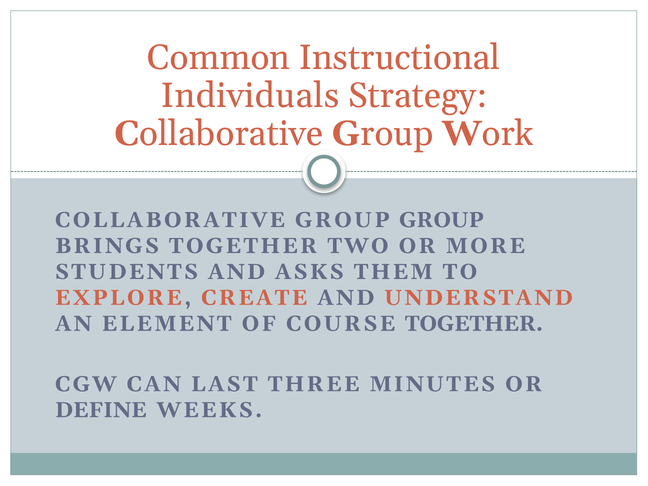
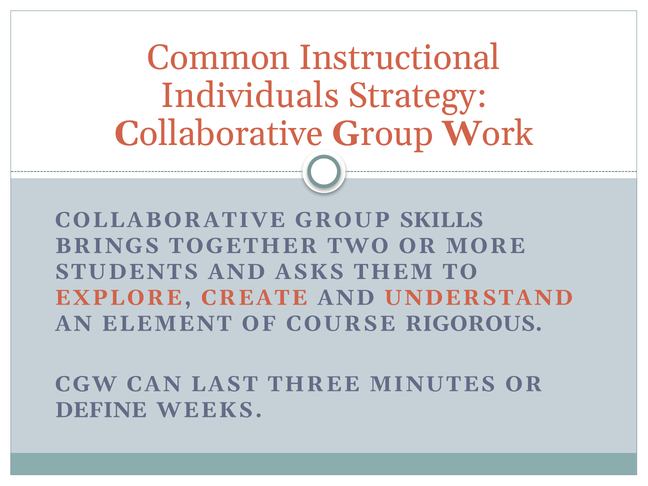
GROUP GROUP: GROUP -> SKILLS
COURSE TOGETHER: TOGETHER -> RIGOROUS
